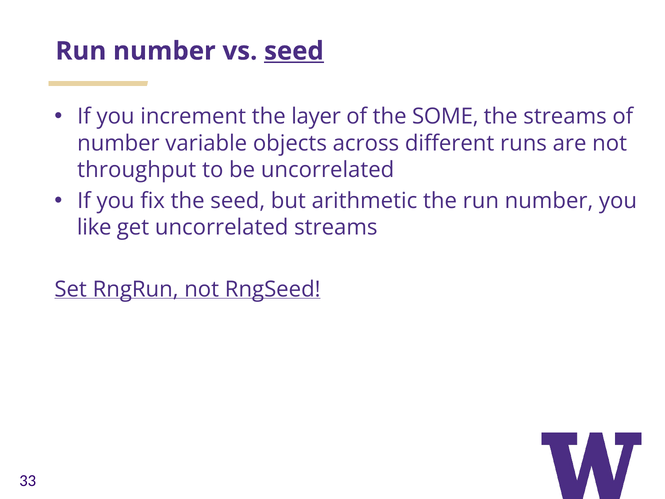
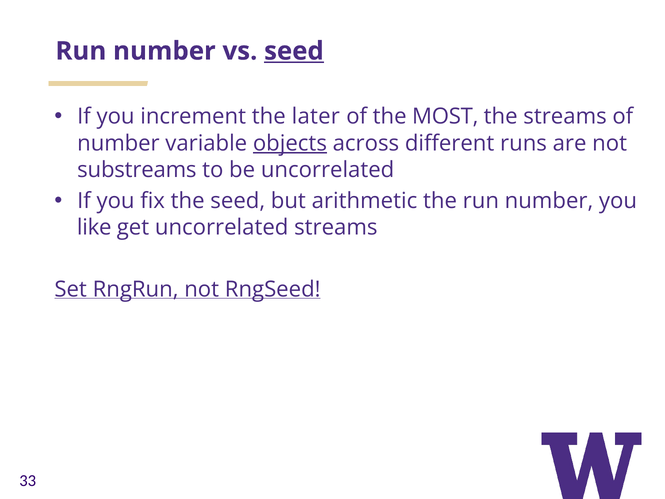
layer: layer -> later
SOME: SOME -> MOST
objects underline: none -> present
throughput: throughput -> substreams
